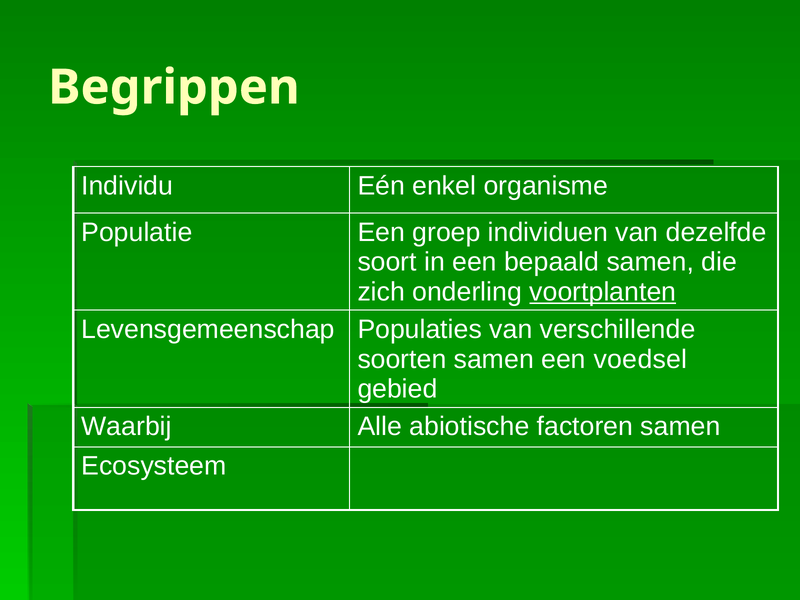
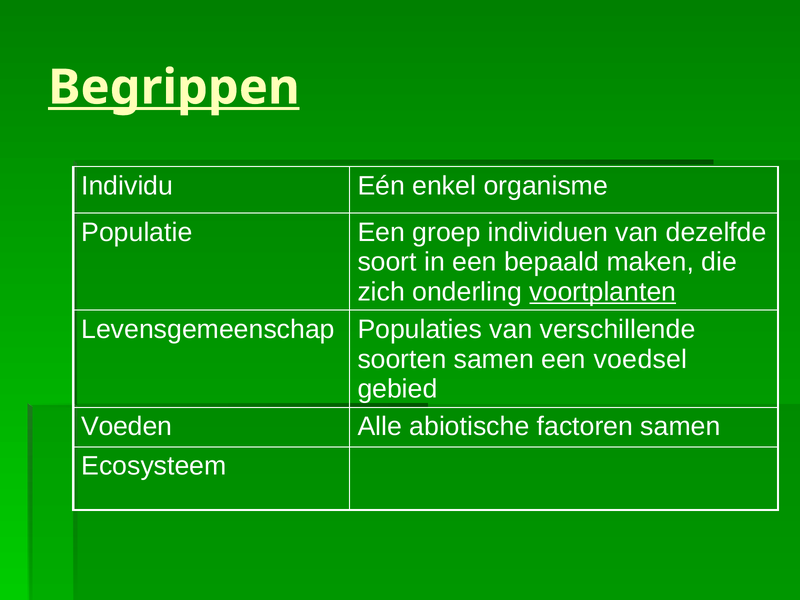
Begrippen underline: none -> present
bepaald samen: samen -> maken
Waarbij: Waarbij -> Voeden
